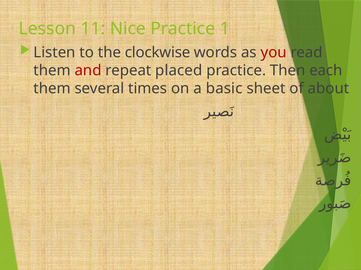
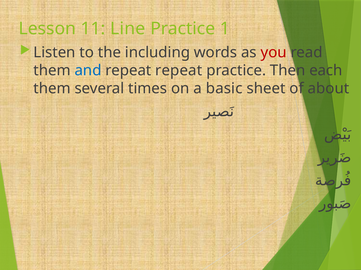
Nice: Nice -> Line
clockwise: clockwise -> including
and colour: red -> blue
repeat placed: placed -> repeat
